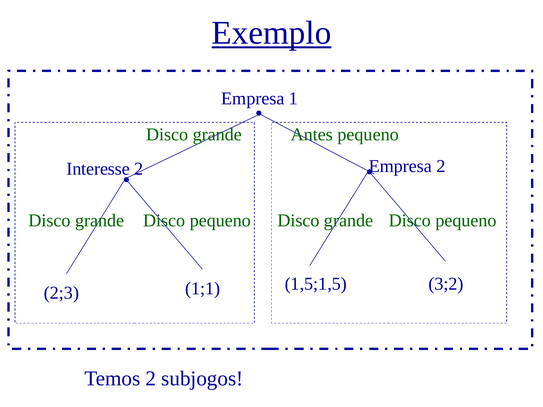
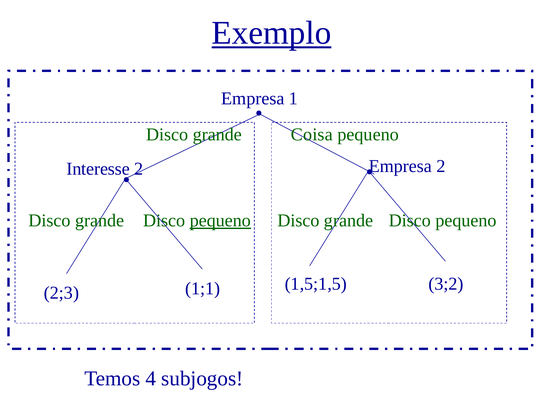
Antes: Antes -> Coisa
pequeno at (220, 221) underline: none -> present
Temos 2: 2 -> 4
